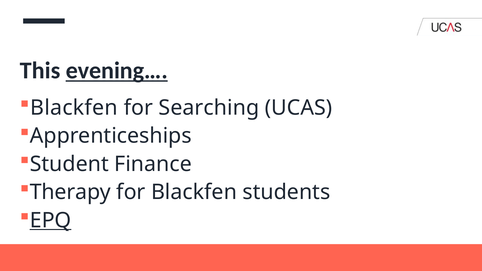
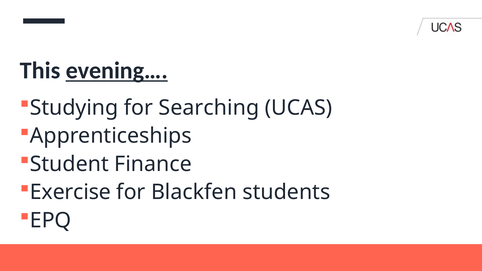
Blackfen at (74, 108): Blackfen -> Studying
Therapy: Therapy -> Exercise
EPQ underline: present -> none
